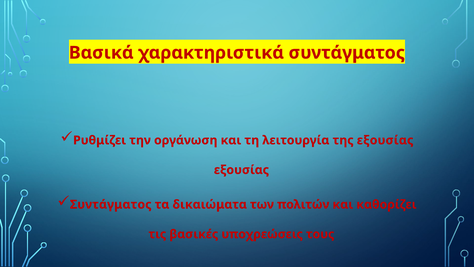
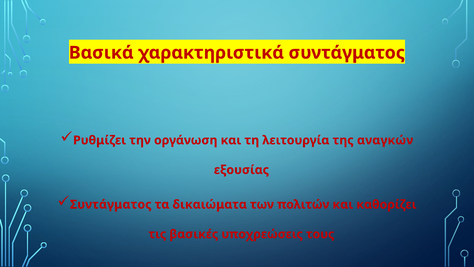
της εξουσίας: εξουσίας -> αναγκών
